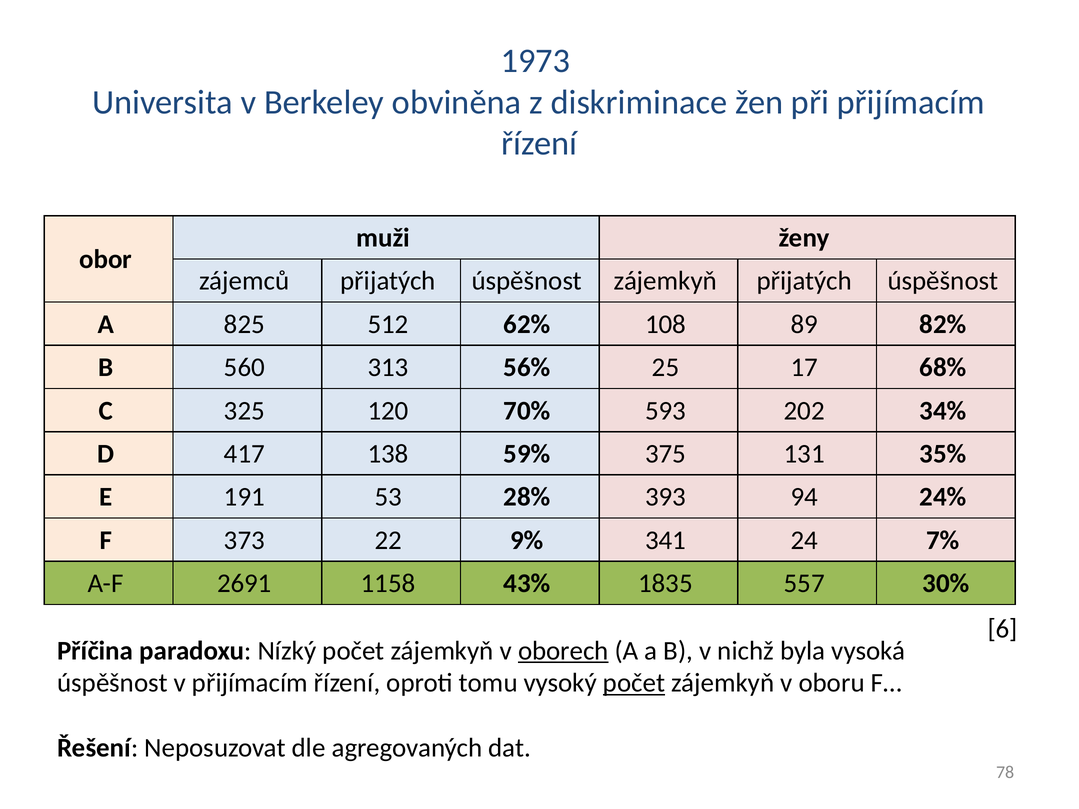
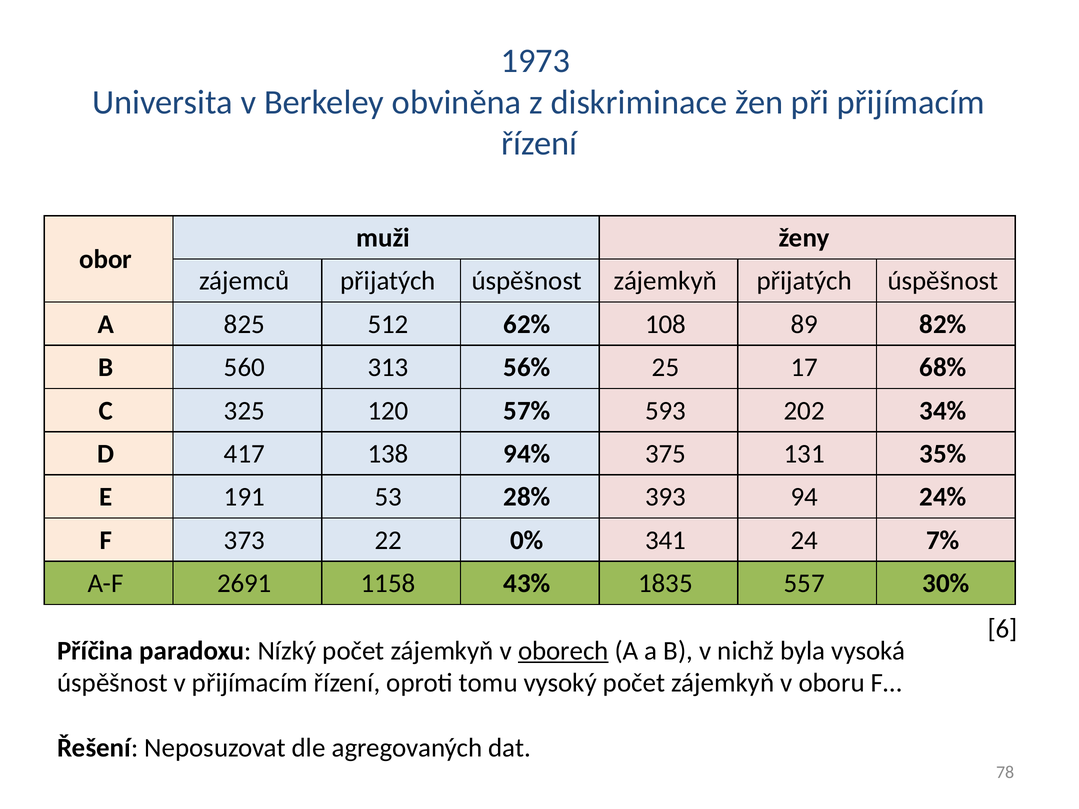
70%: 70% -> 57%
59%: 59% -> 94%
9%: 9% -> 0%
počet at (634, 683) underline: present -> none
